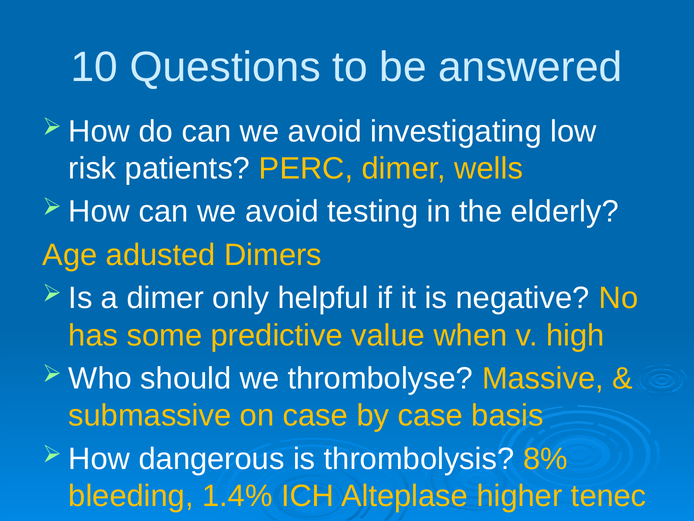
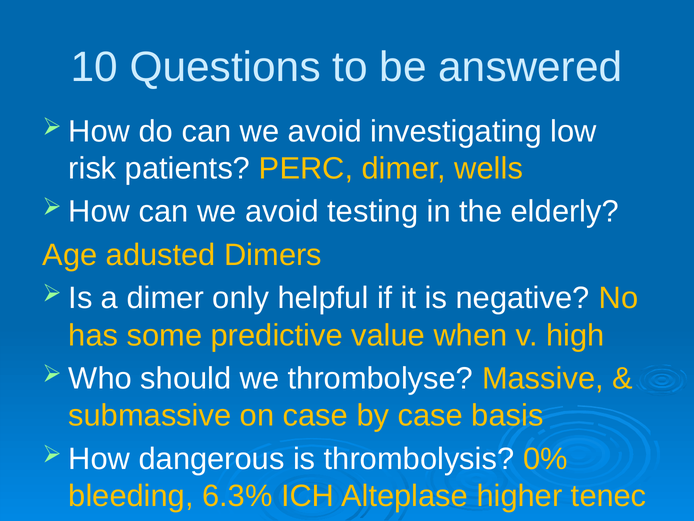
8%: 8% -> 0%
1.4%: 1.4% -> 6.3%
